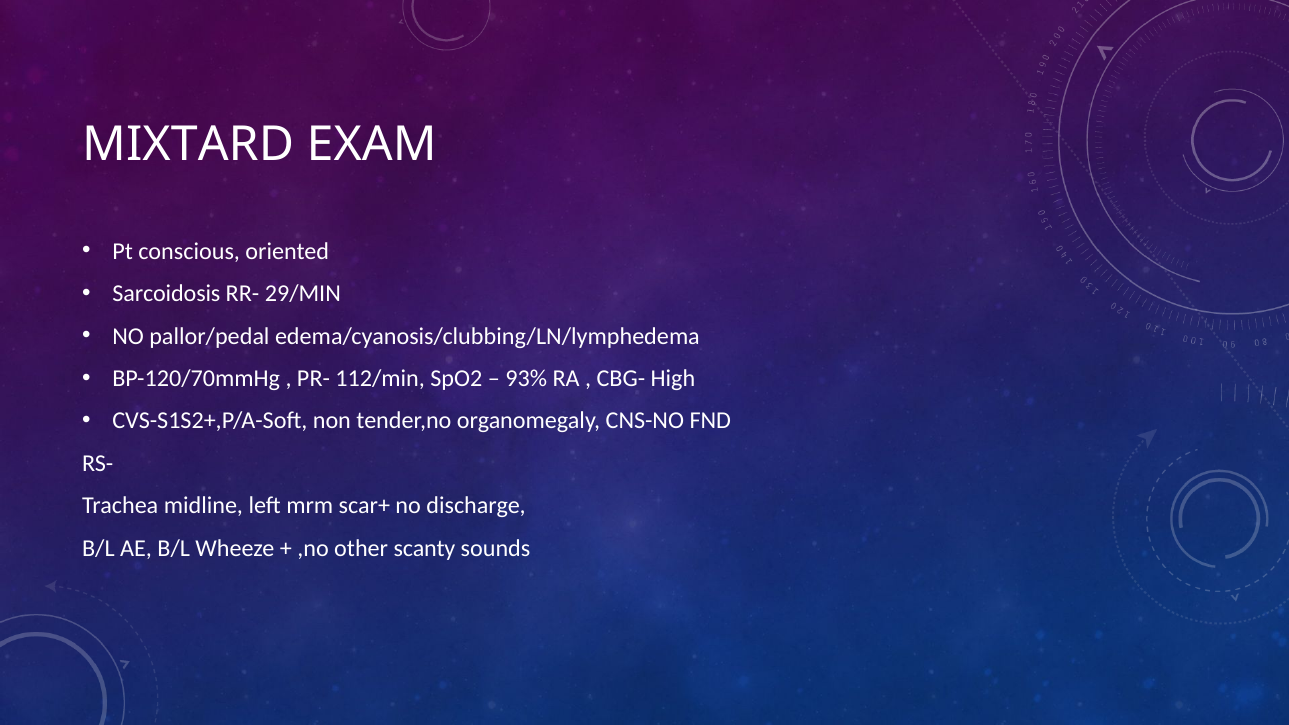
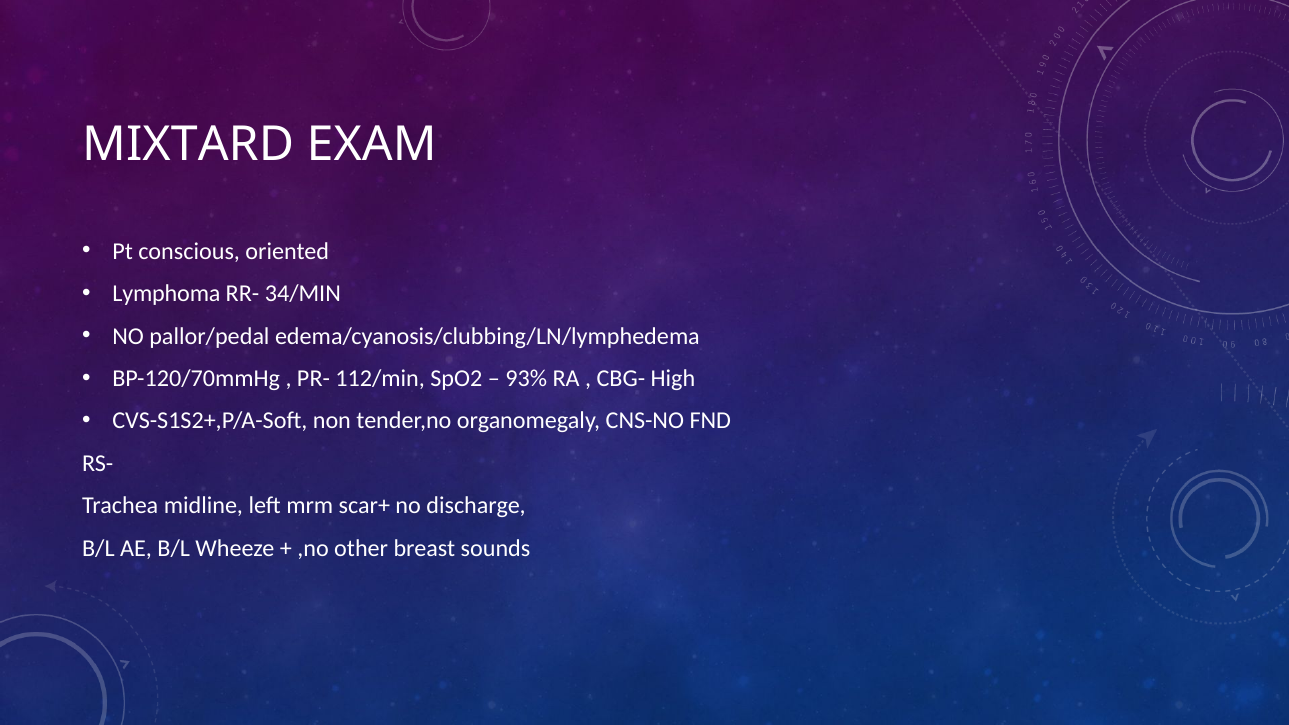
Sarcoidosis: Sarcoidosis -> Lymphoma
29/MIN: 29/MIN -> 34/MIN
scanty: scanty -> breast
